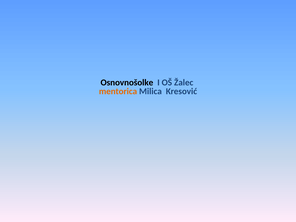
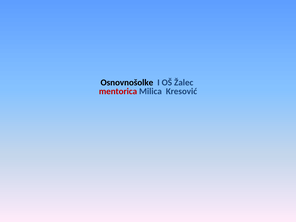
mentorica colour: orange -> red
